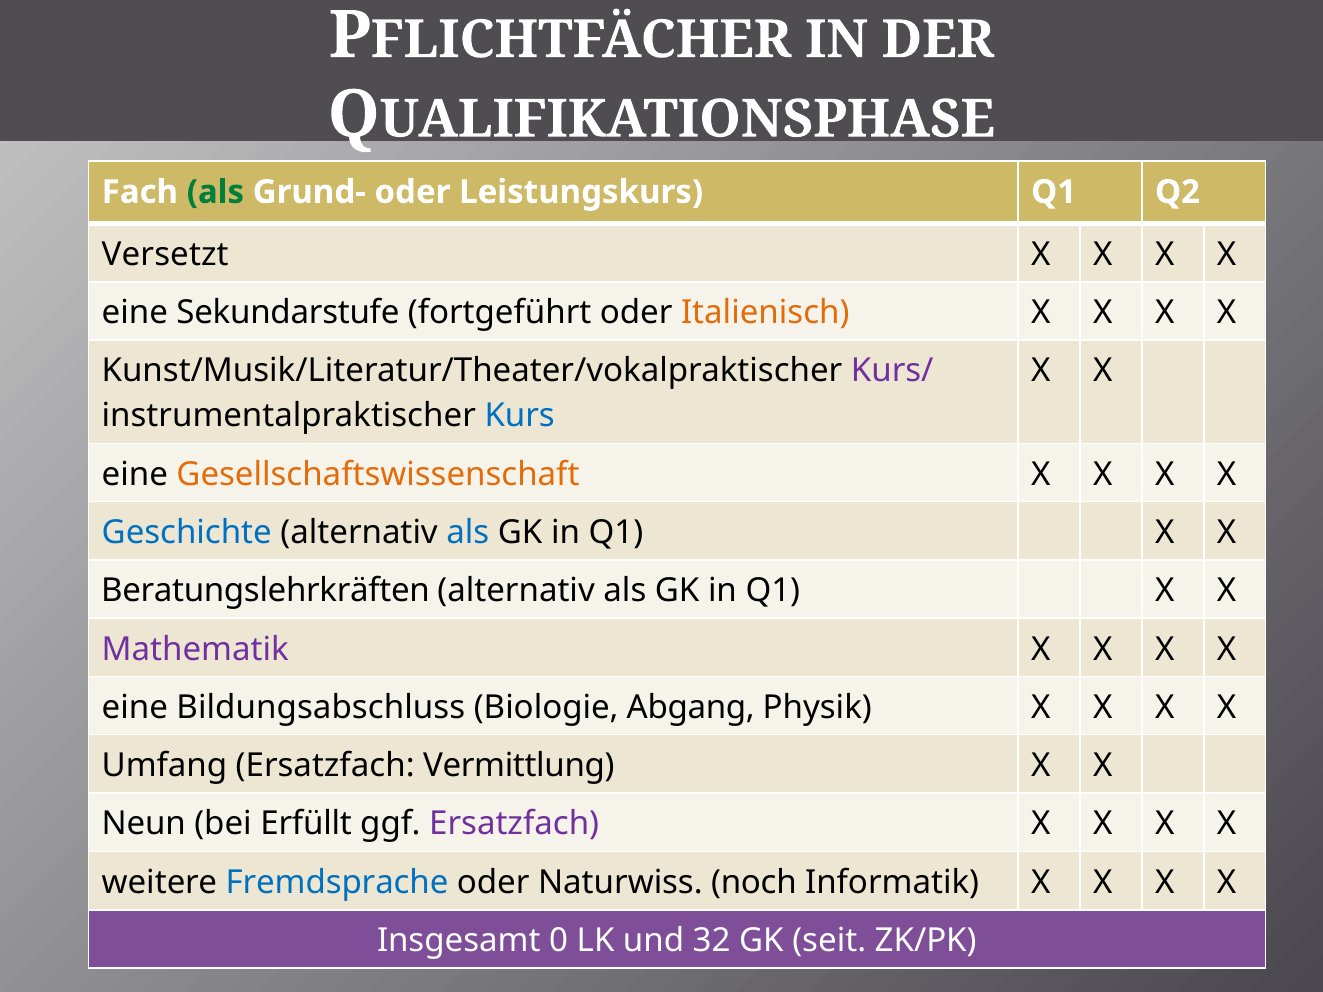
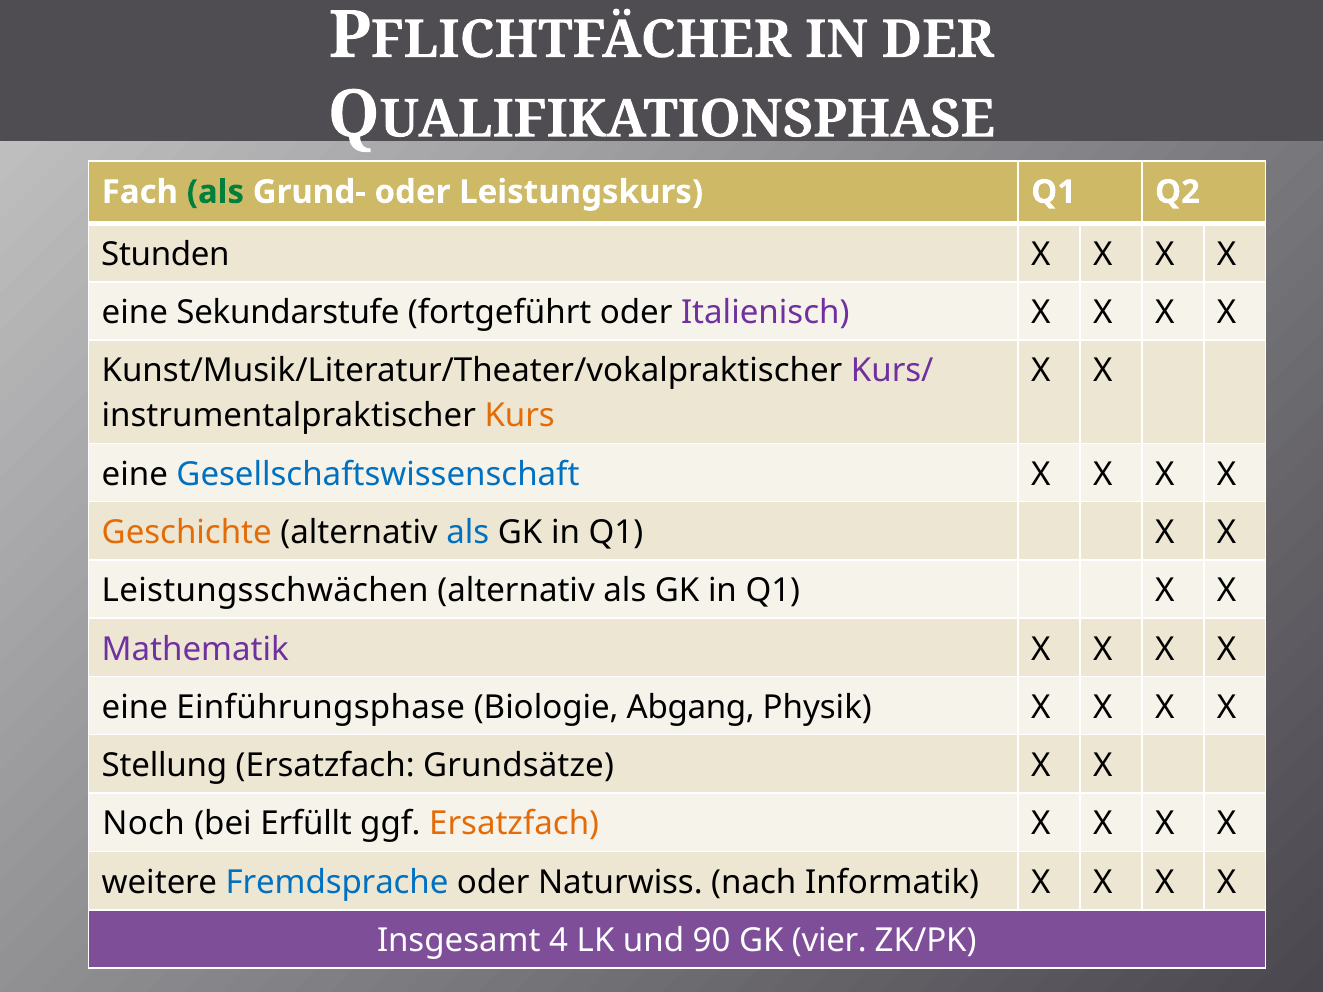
Versetzt: Versetzt -> Stunden
Italienisch colour: orange -> purple
Kurs colour: blue -> orange
Gesellschaftswissenschaft colour: orange -> blue
Geschichte colour: blue -> orange
Beratungslehrkräften: Beratungslehrkräften -> Leistungsschwächen
Bildungsabschluss: Bildungsabschluss -> Einführungsphase
Umfang: Umfang -> Stellung
Vermittlung: Vermittlung -> Grundsätze
Neun: Neun -> Noch
Ersatzfach at (514, 824) colour: purple -> orange
noch: noch -> nach
0: 0 -> 4
32: 32 -> 90
seit: seit -> vier
